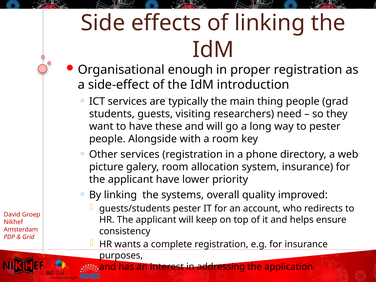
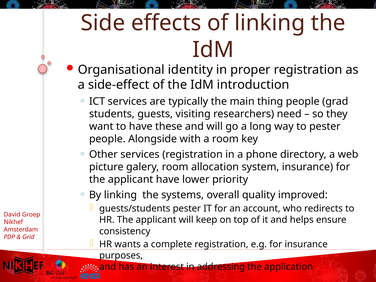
enough: enough -> identity
